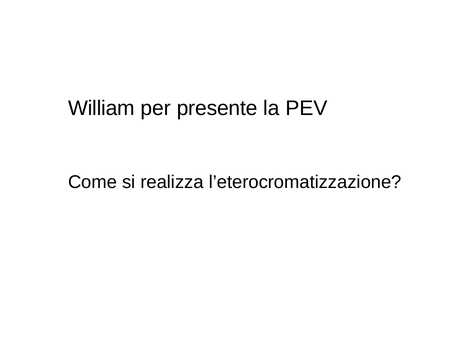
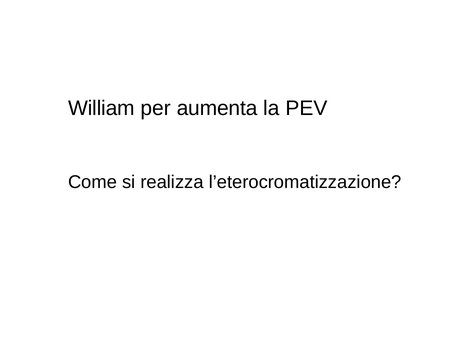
presente: presente -> aumenta
